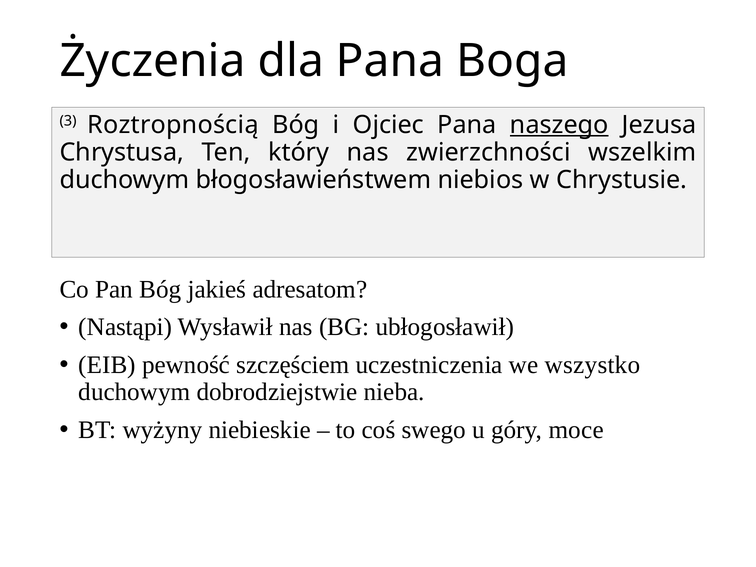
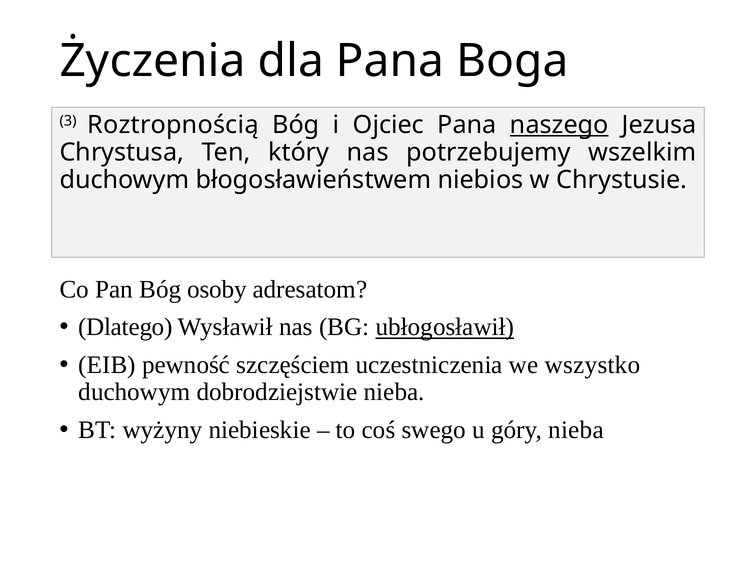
zwierzchności: zwierzchności -> potrzebujemy
jakieś: jakieś -> osoby
Nastąpi: Nastąpi -> Dlatego
ubłogosławił underline: none -> present
góry moce: moce -> nieba
